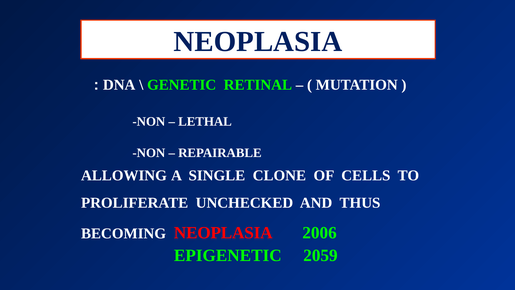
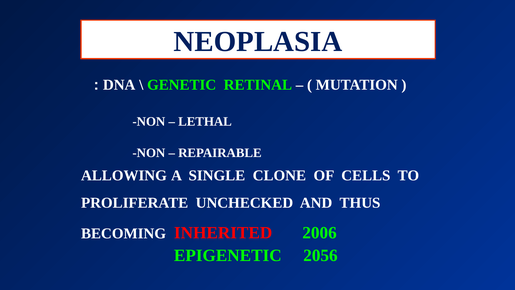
BECOMING NEOPLASIA: NEOPLASIA -> INHERITED
2059: 2059 -> 2056
